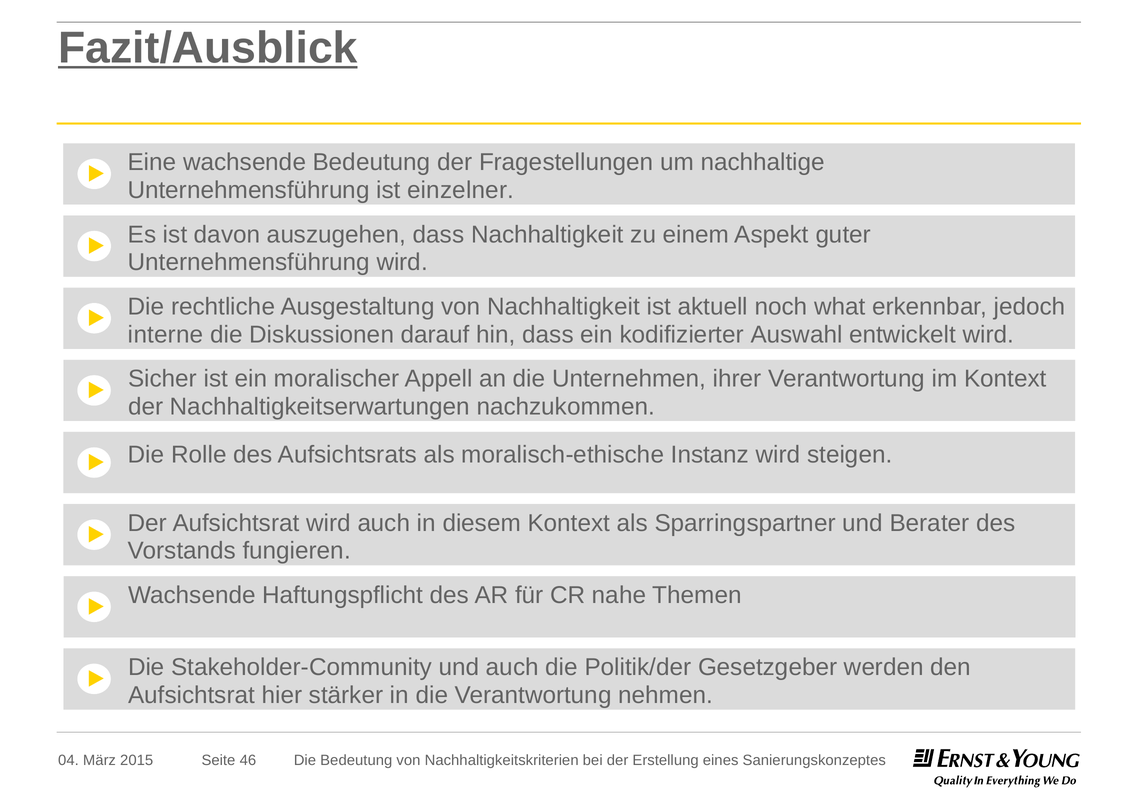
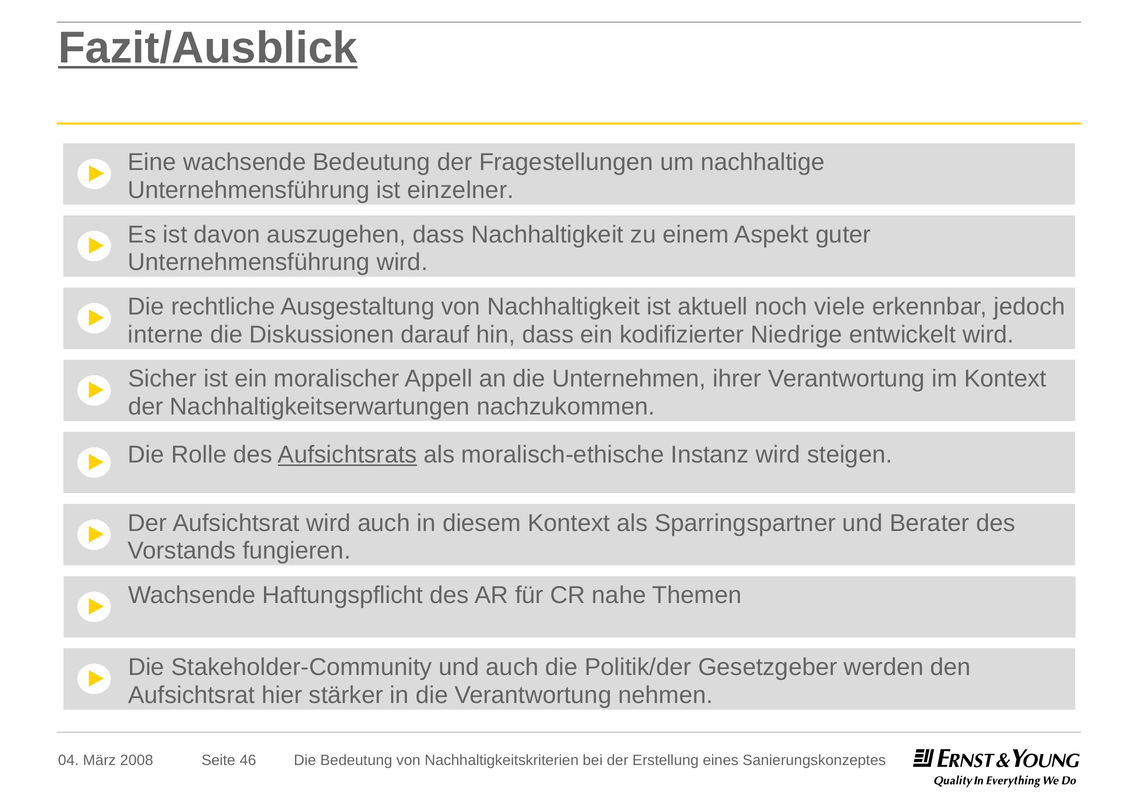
what: what -> viele
Auswahl: Auswahl -> Niedrige
Aufsichtsrats underline: none -> present
2015: 2015 -> 2008
